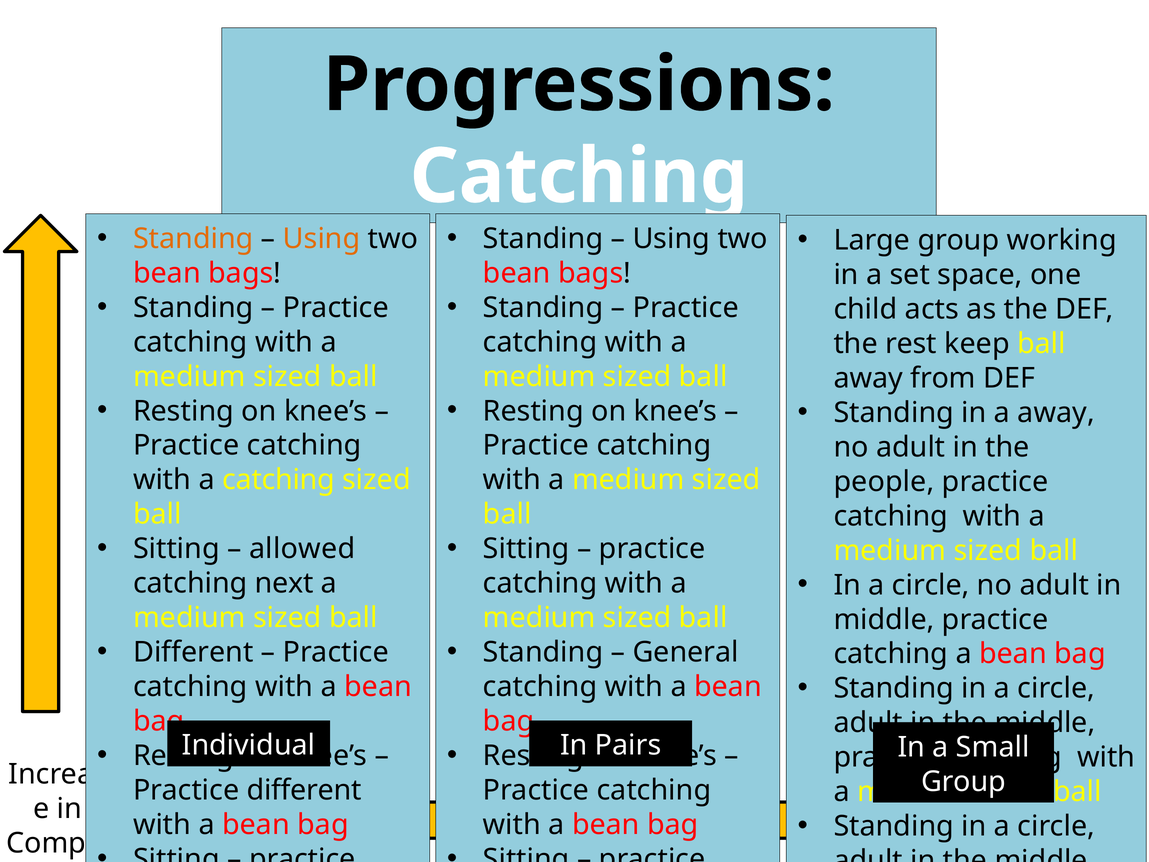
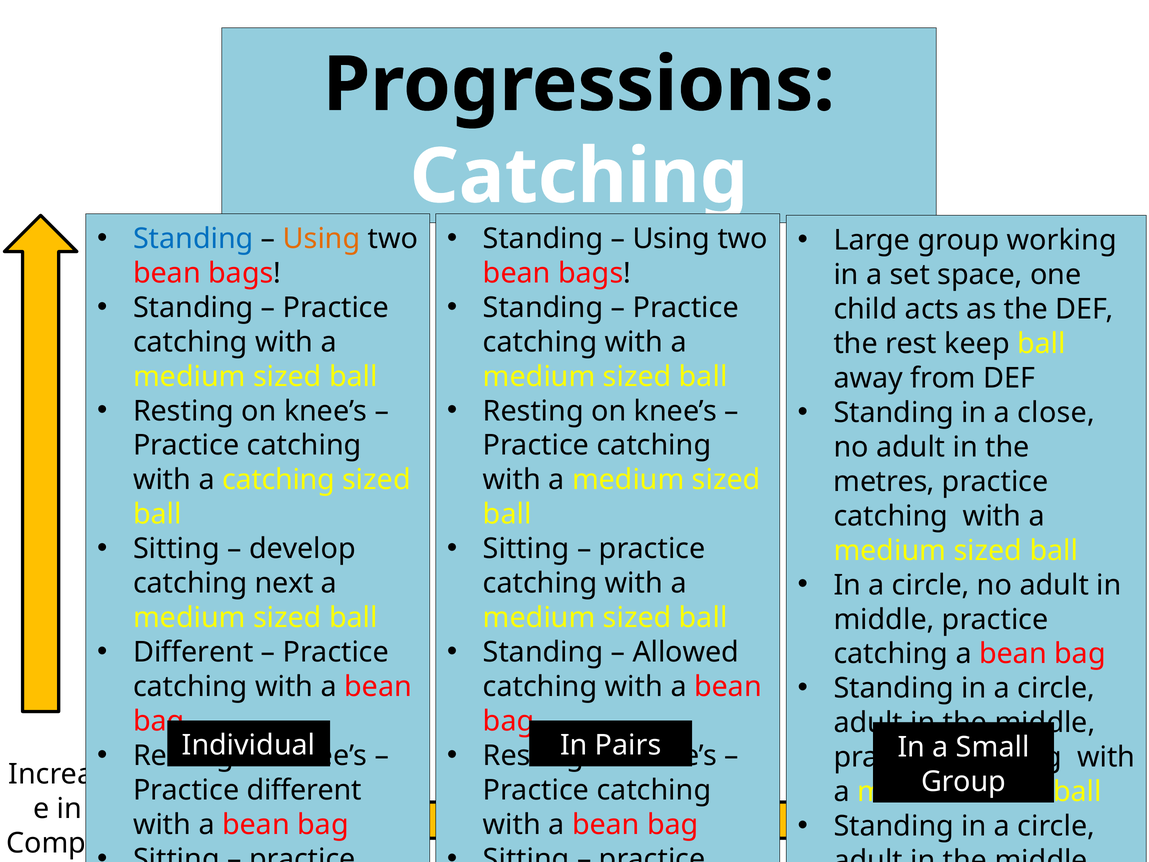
Standing at (193, 239) colour: orange -> blue
a away: away -> close
people: people -> metres
allowed: allowed -> develop
General: General -> Allowed
